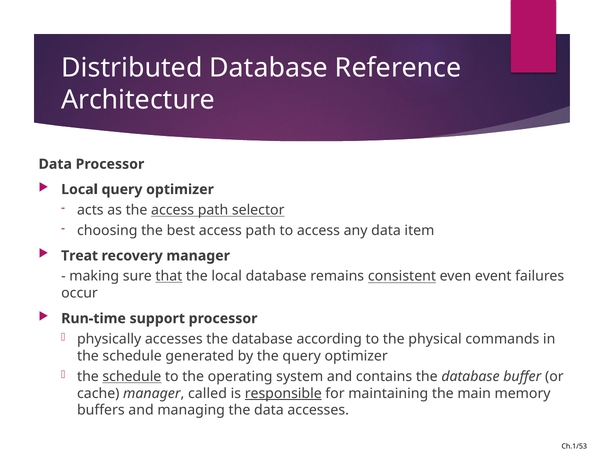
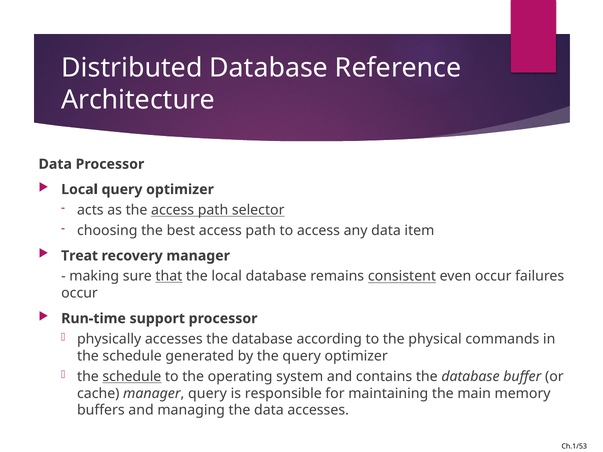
even event: event -> occur
manager called: called -> query
responsible underline: present -> none
